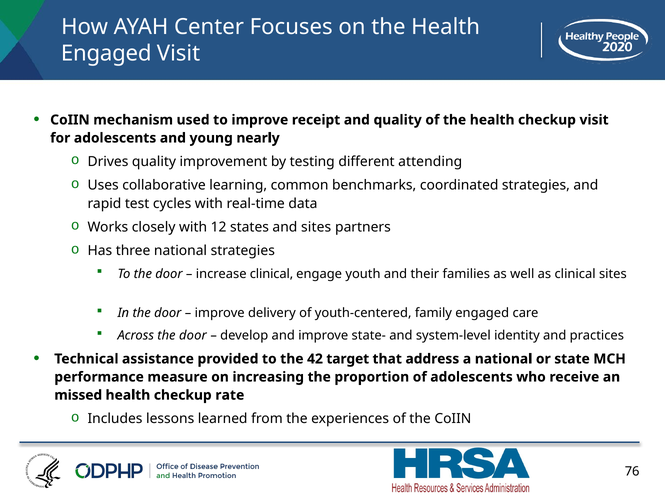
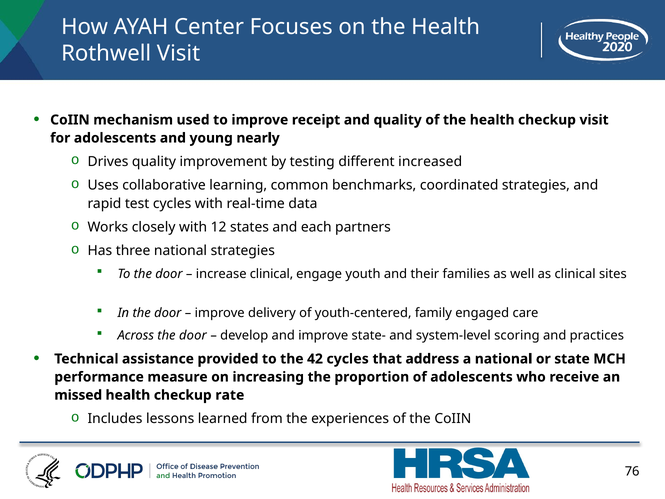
Engaged at (106, 53): Engaged -> Rothwell
attending: attending -> increased
and sites: sites -> each
identity: identity -> scoring
42 target: target -> cycles
